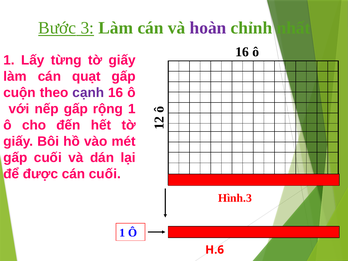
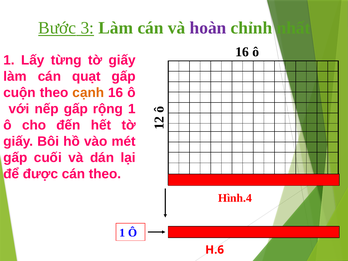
cạnh colour: purple -> orange
cán cuối: cuối -> theo
Hình.3: Hình.3 -> Hình.4
